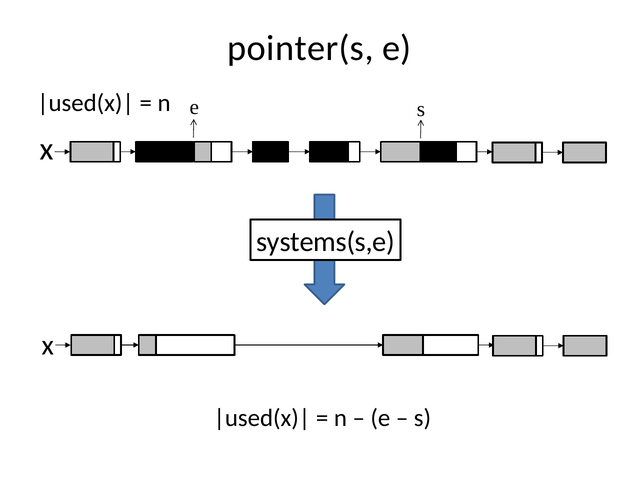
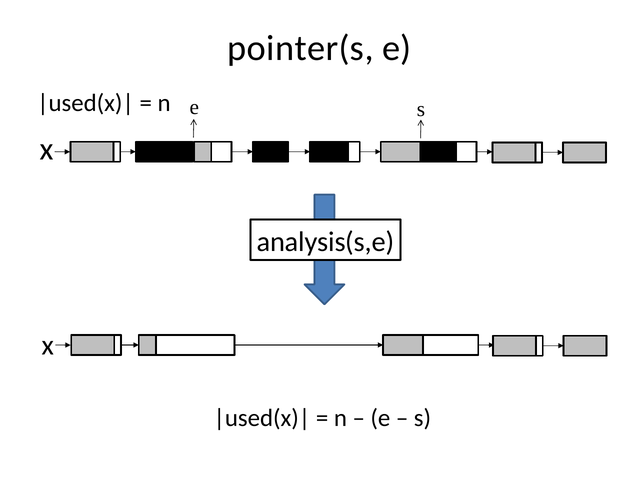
systems(s,e: systems(s,e -> analysis(s,e
